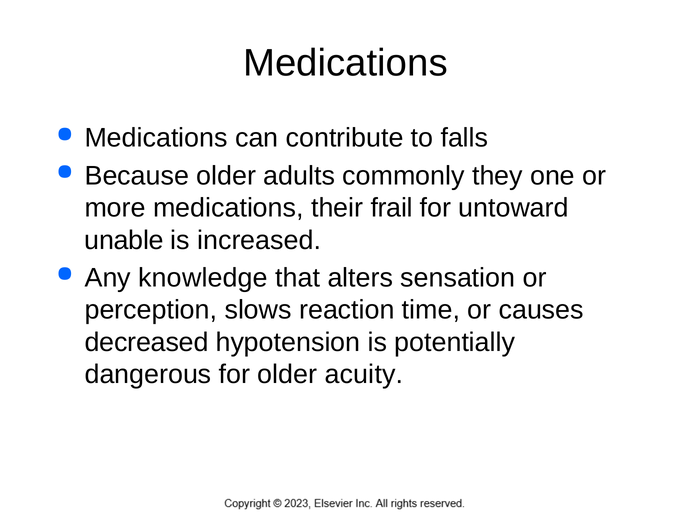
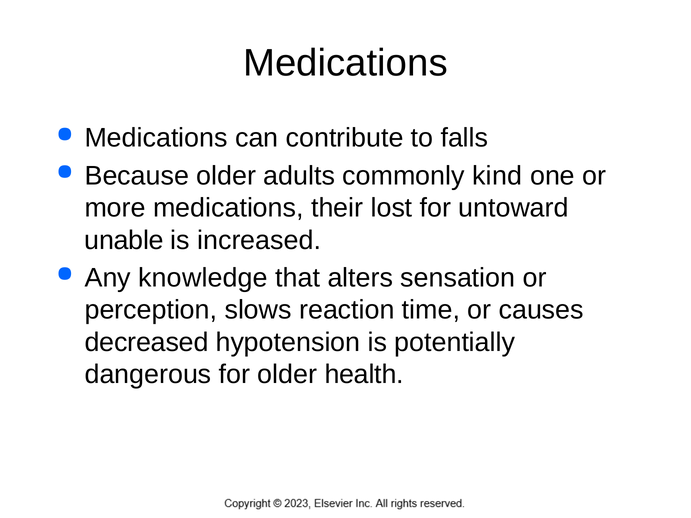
they: they -> kind
frail: frail -> lost
acuity: acuity -> health
